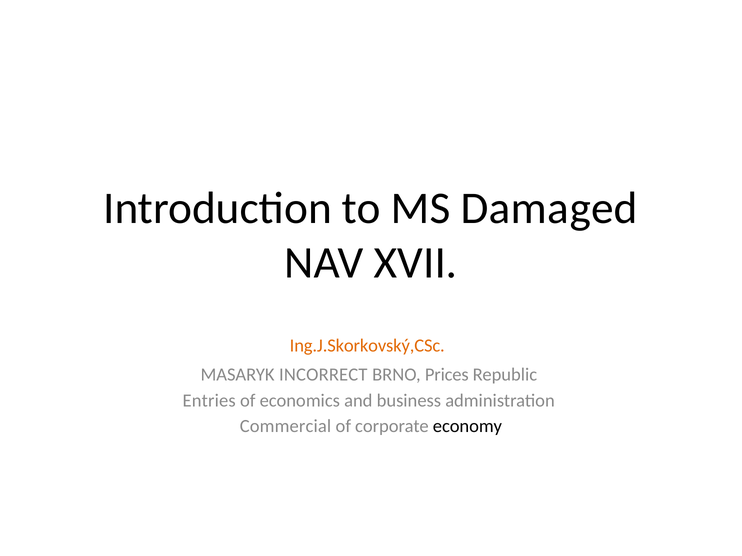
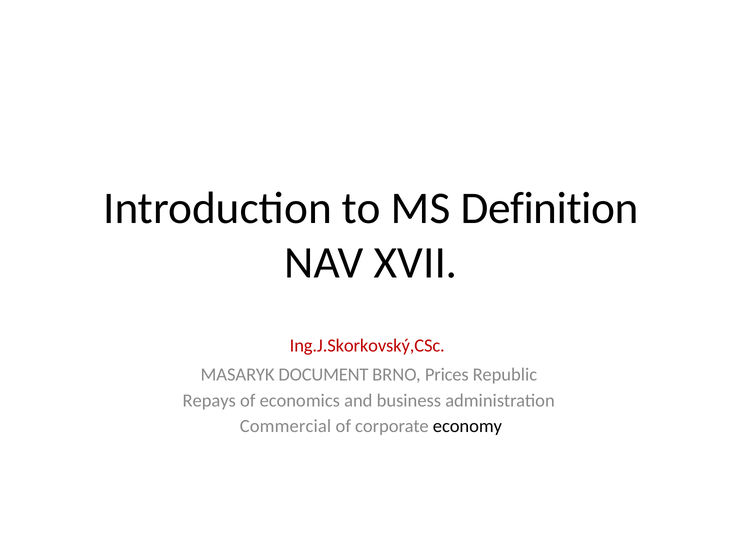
Damaged: Damaged -> Definition
Ing.J.Skorkovský,CSc colour: orange -> red
INCORRECT: INCORRECT -> DOCUMENT
Entries: Entries -> Repays
